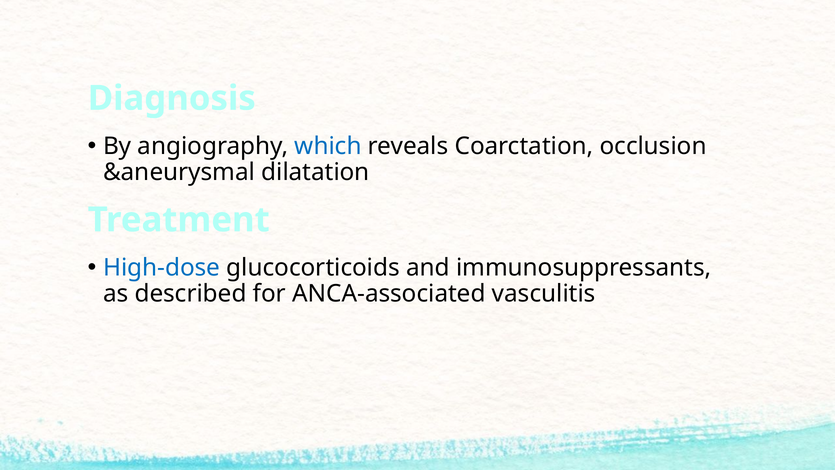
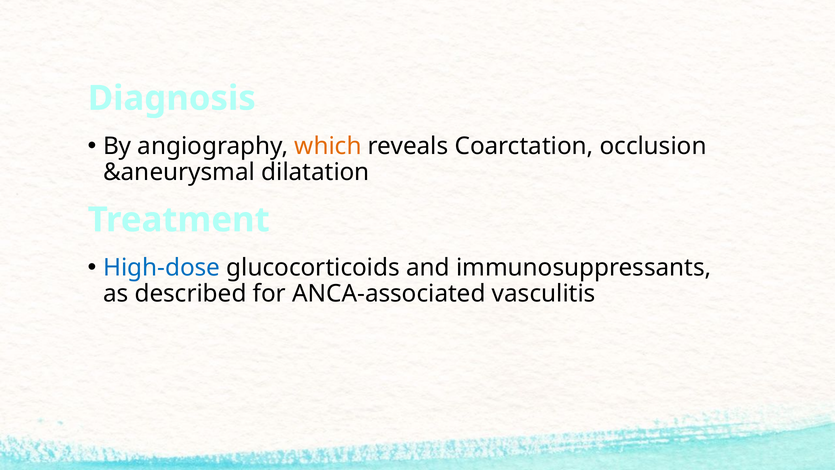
which colour: blue -> orange
